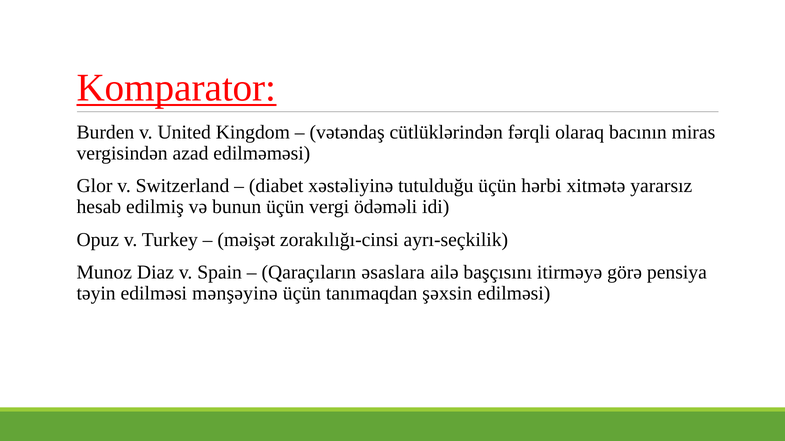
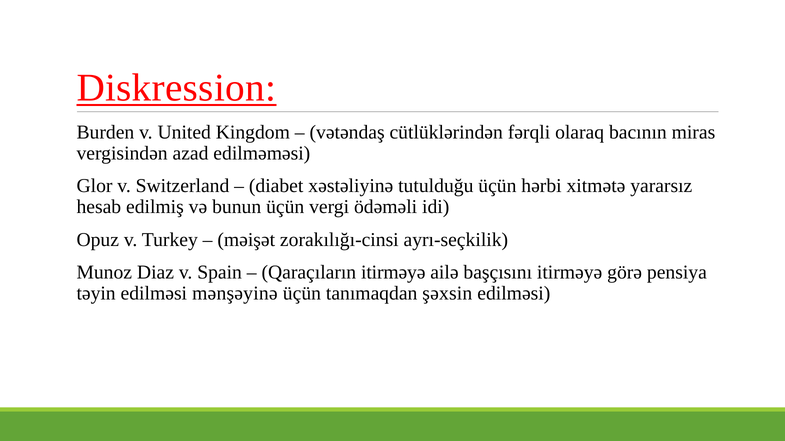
Komparator: Komparator -> Diskression
Qaraçıların əsaslara: əsaslara -> itirməyə
